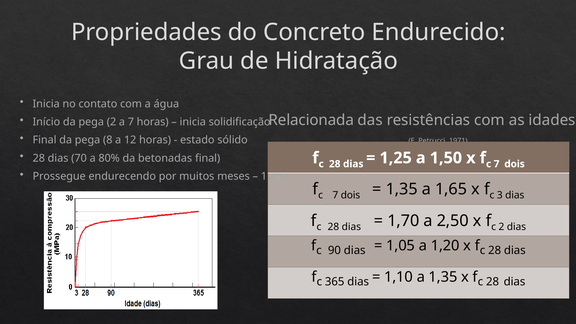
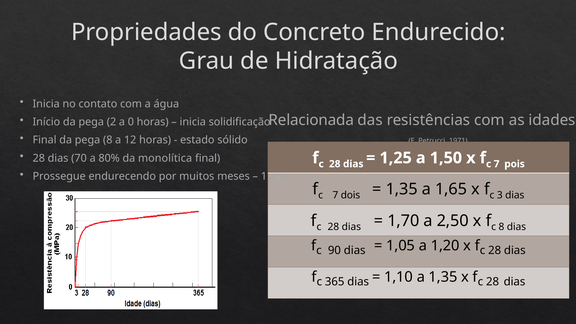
a 7: 7 -> 0
betonadas: betonadas -> monolítica
dois at (515, 164): dois -> pois
2 at (501, 227): 2 -> 8
